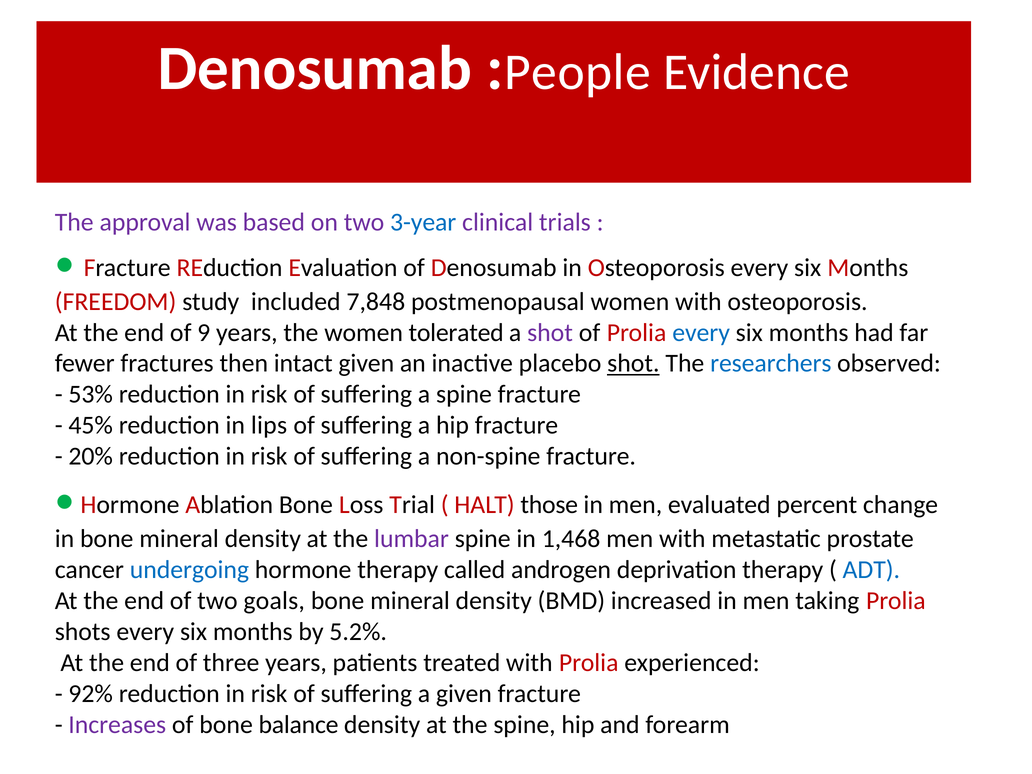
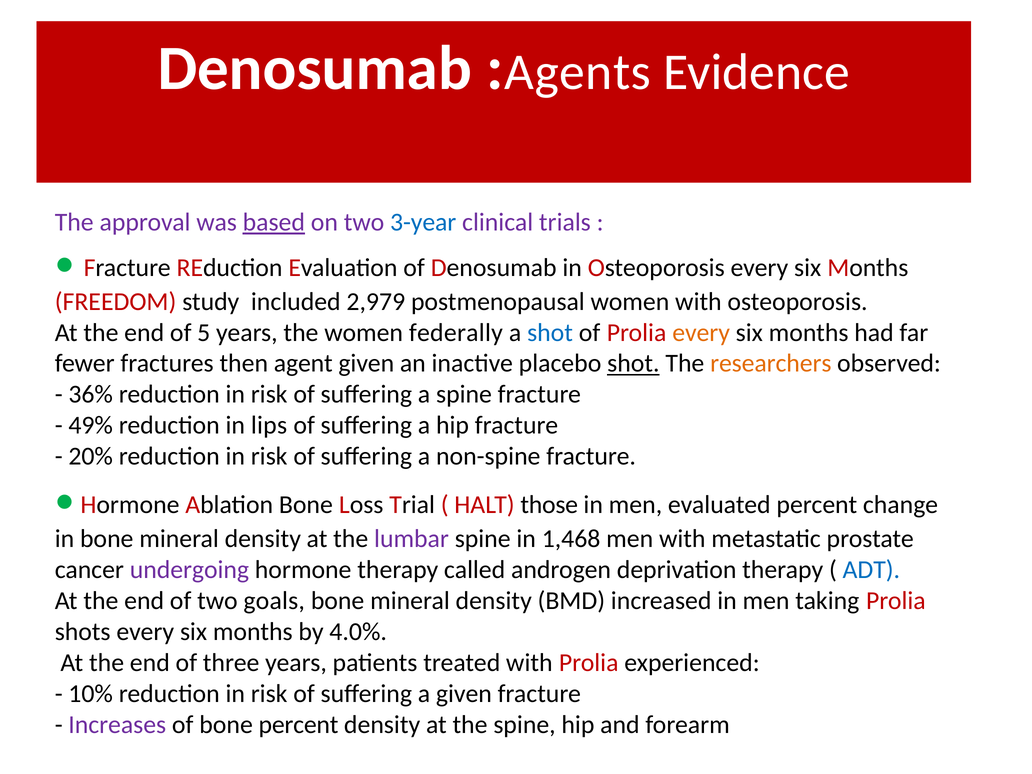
People: People -> Agents
based underline: none -> present
7,848: 7,848 -> 2,979
9: 9 -> 5
tolerated: tolerated -> federally
shot at (550, 332) colour: purple -> blue
every at (701, 332) colour: blue -> orange
intact: intact -> agent
researchers colour: blue -> orange
53%: 53% -> 36%
45%: 45% -> 49%
undergoing colour: blue -> purple
5.2%: 5.2% -> 4.0%
92%: 92% -> 10%
bone balance: balance -> percent
